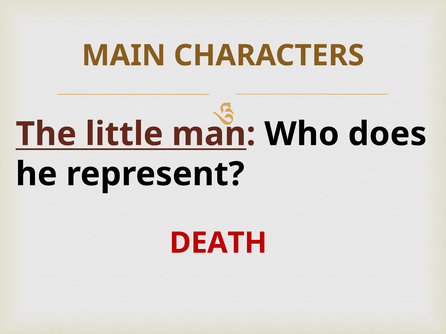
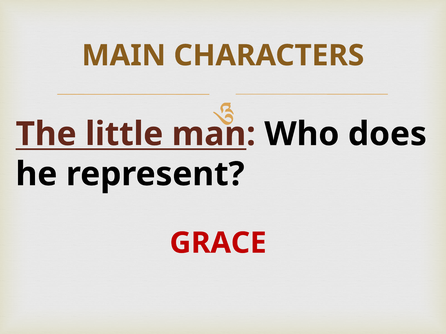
DEATH: DEATH -> GRACE
